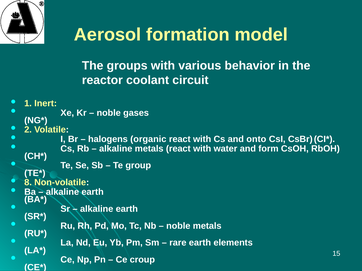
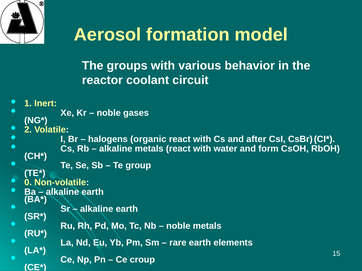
onto: onto -> after
8: 8 -> 0
